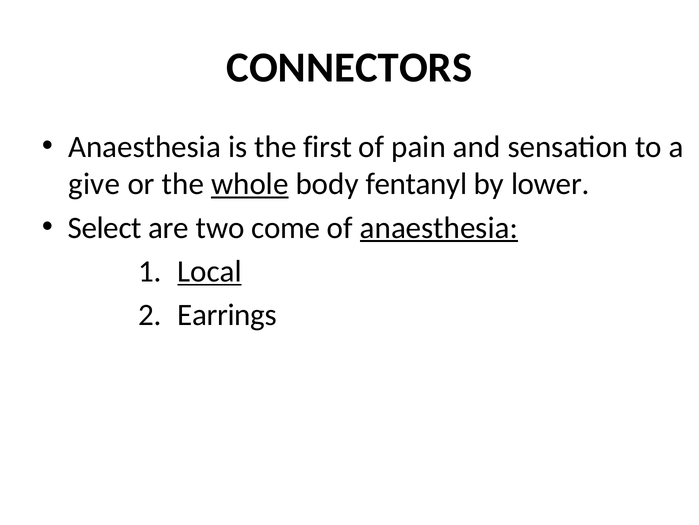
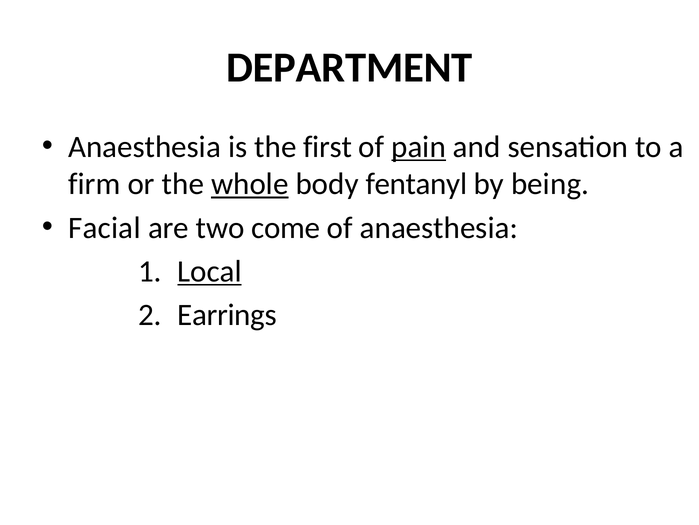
CONNECTORS: CONNECTORS -> DEPARTMENT
pain underline: none -> present
give: give -> firm
lower: lower -> being
Select: Select -> Facial
anaesthesia at (439, 227) underline: present -> none
